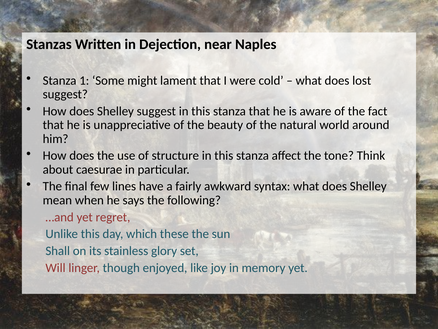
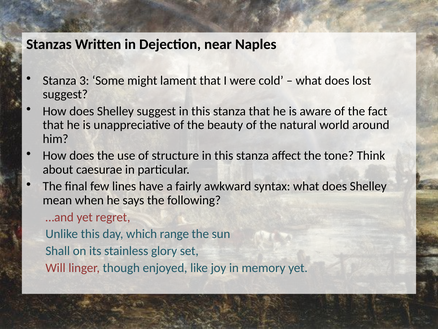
1: 1 -> 3
these: these -> range
